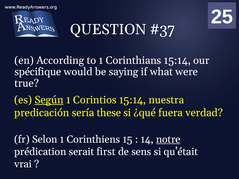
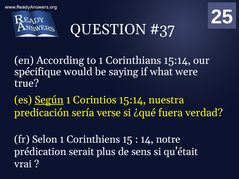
these: these -> verse
notre underline: present -> none
first: first -> plus
